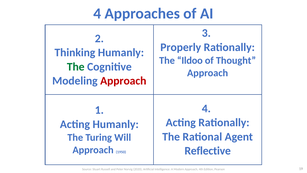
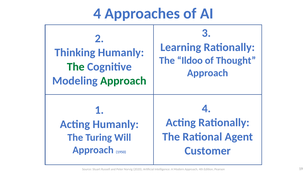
Properly: Properly -> Learning
Approach at (123, 81) colour: red -> green
Reflective: Reflective -> Customer
